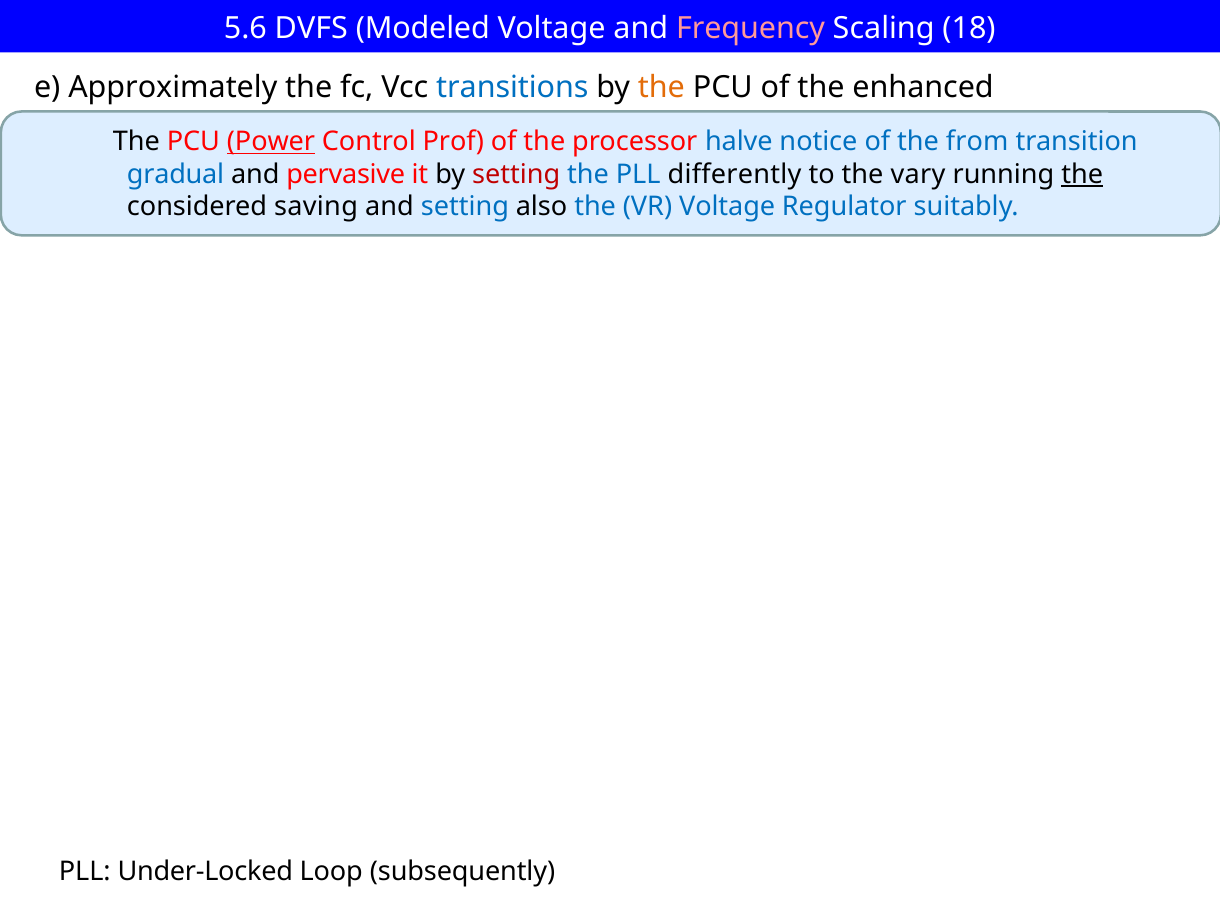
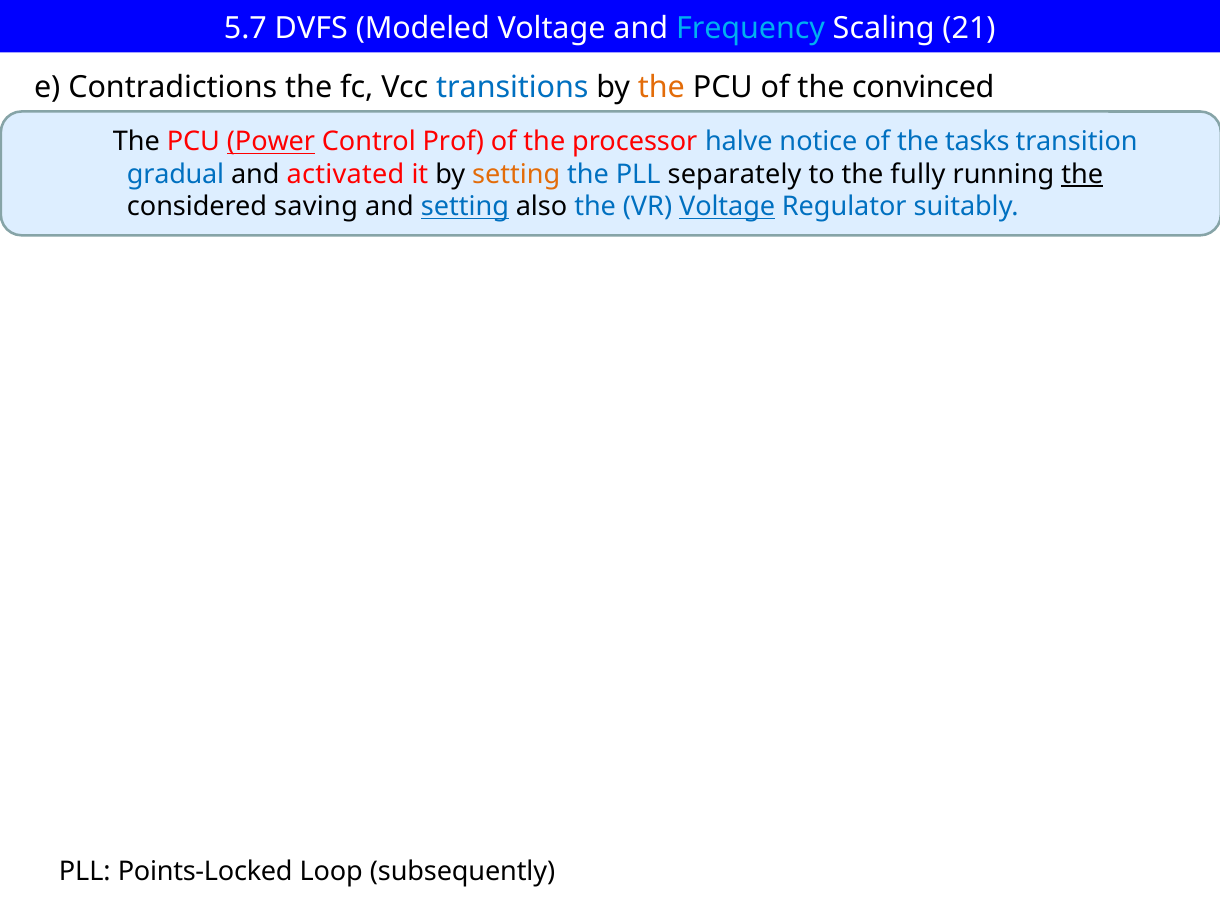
5.6: 5.6 -> 5.7
Frequency colour: pink -> light blue
18: 18 -> 21
Approximately: Approximately -> Contradictions
enhanced: enhanced -> convinced
from: from -> tasks
pervasive: pervasive -> activated
setting at (516, 174) colour: red -> orange
differently: differently -> separately
vary: vary -> fully
setting at (465, 207) underline: none -> present
Voltage at (727, 207) underline: none -> present
Under-Locked: Under-Locked -> Points-Locked
